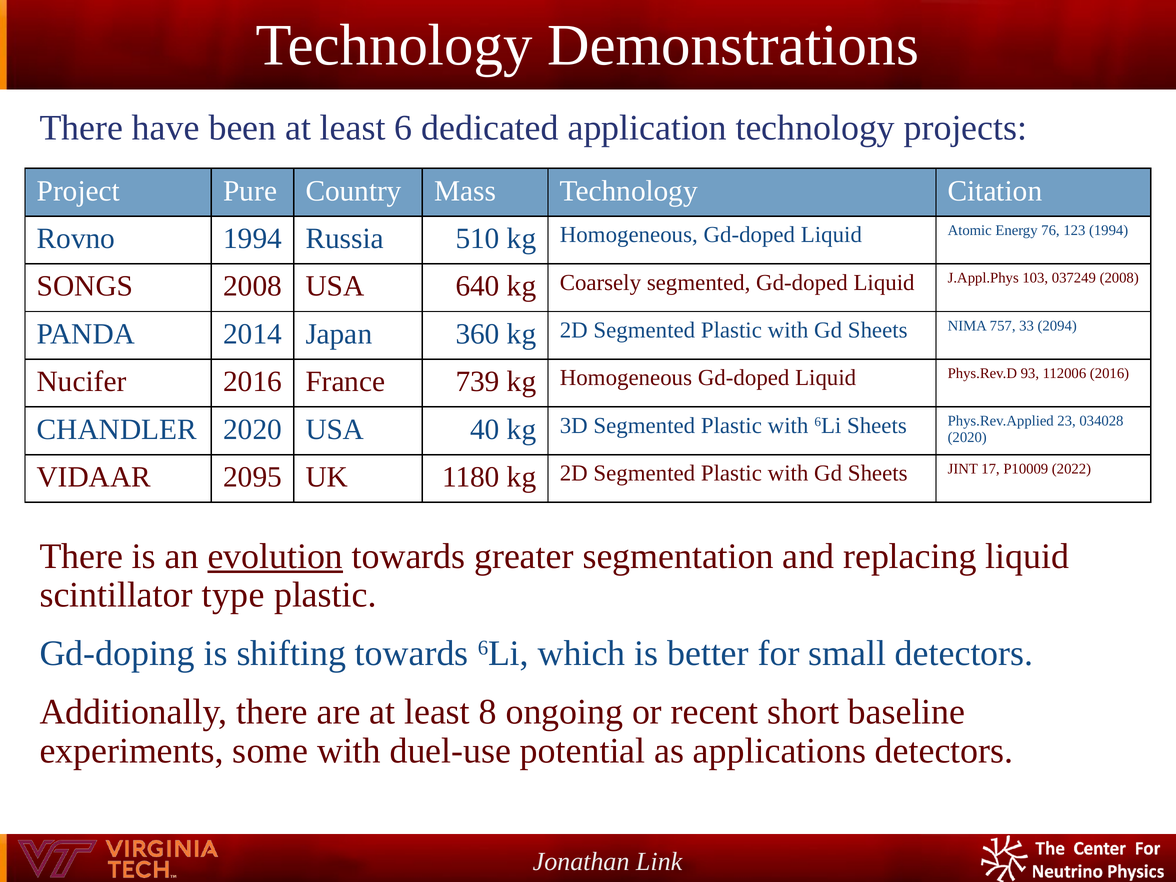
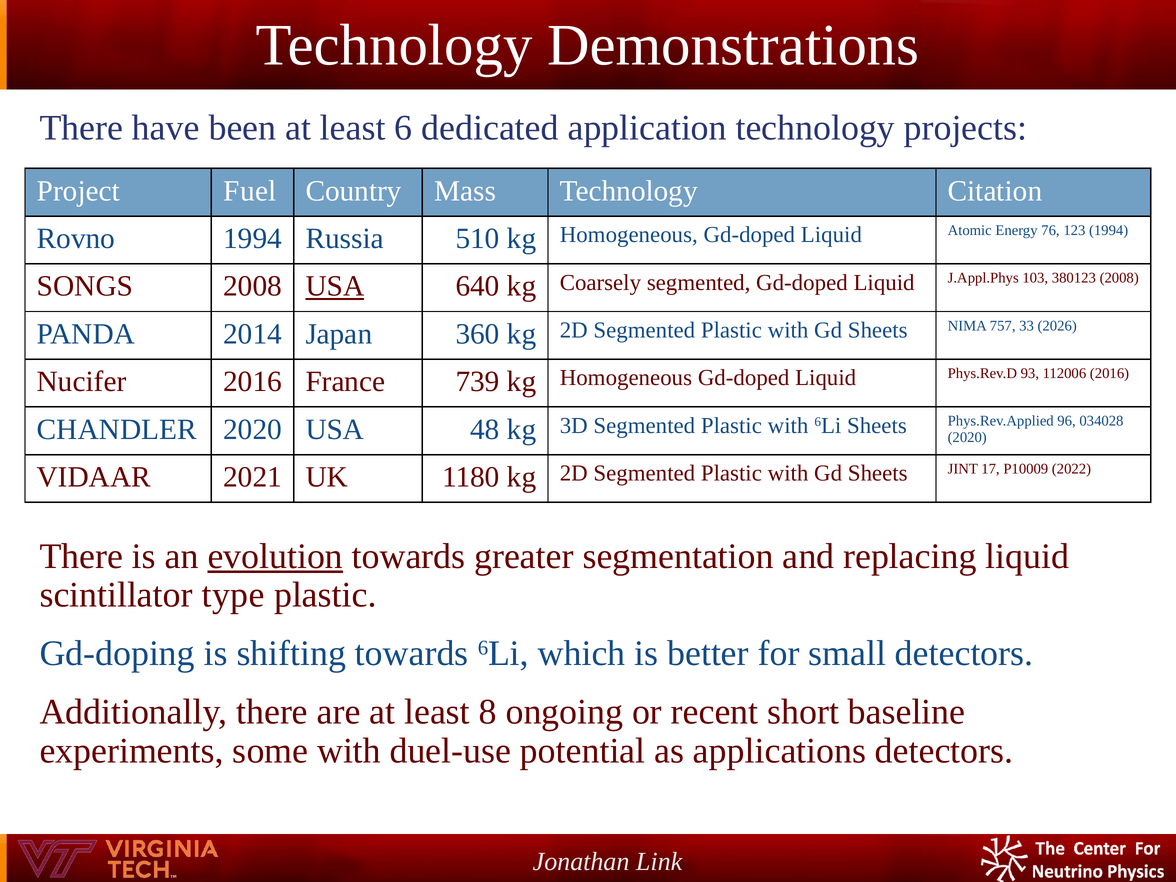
Pure: Pure -> Fuel
USA at (335, 286) underline: none -> present
037249: 037249 -> 380123
2094: 2094 -> 2026
40: 40 -> 48
23: 23 -> 96
2095: 2095 -> 2021
